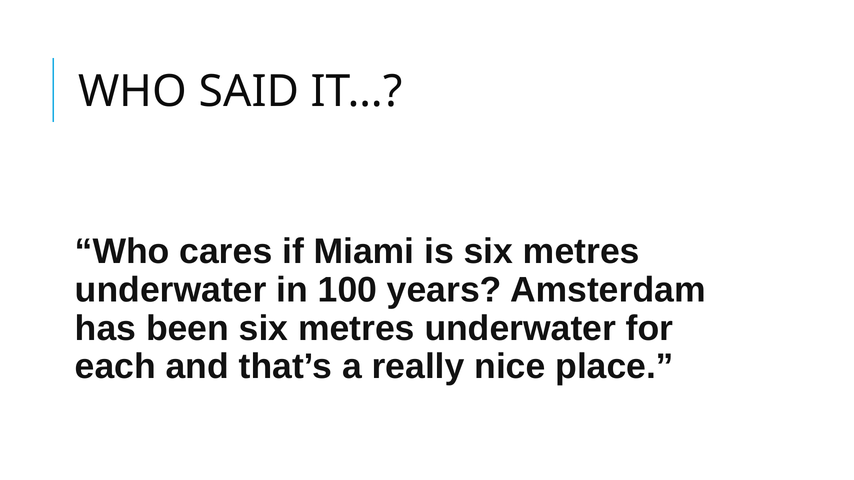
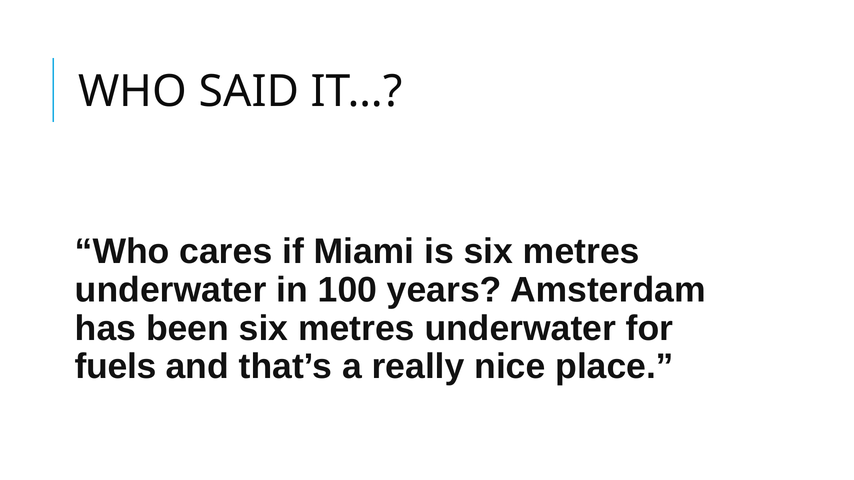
each: each -> fuels
